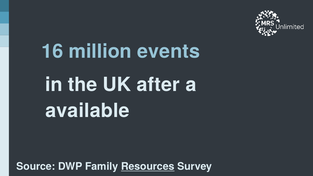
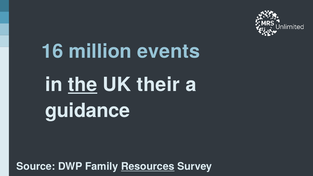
the underline: none -> present
after: after -> their
available: available -> guidance
